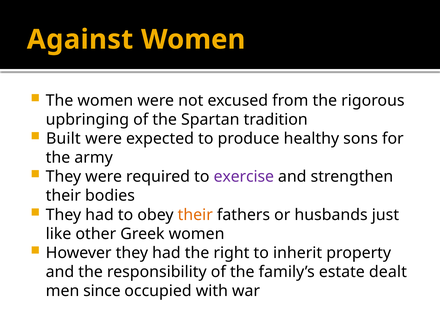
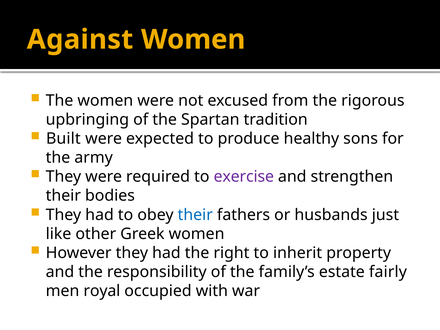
their at (195, 215) colour: orange -> blue
dealt: dealt -> fairly
since: since -> royal
